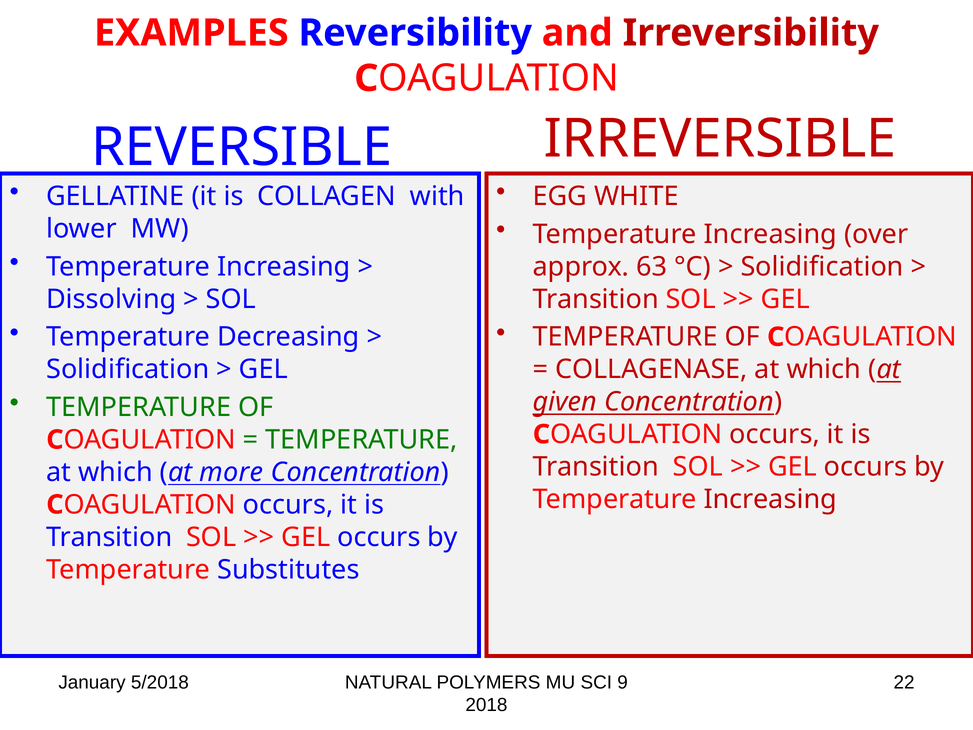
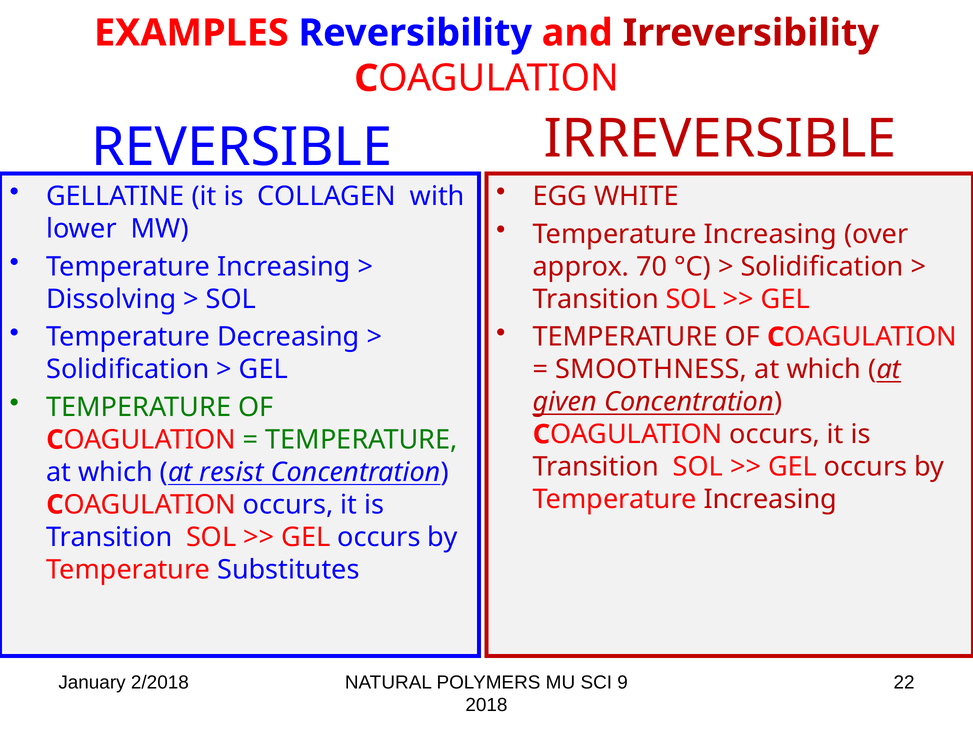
63: 63 -> 70
COLLAGENASE: COLLAGENASE -> SMOOTHNESS
more: more -> resist
5/2018: 5/2018 -> 2/2018
